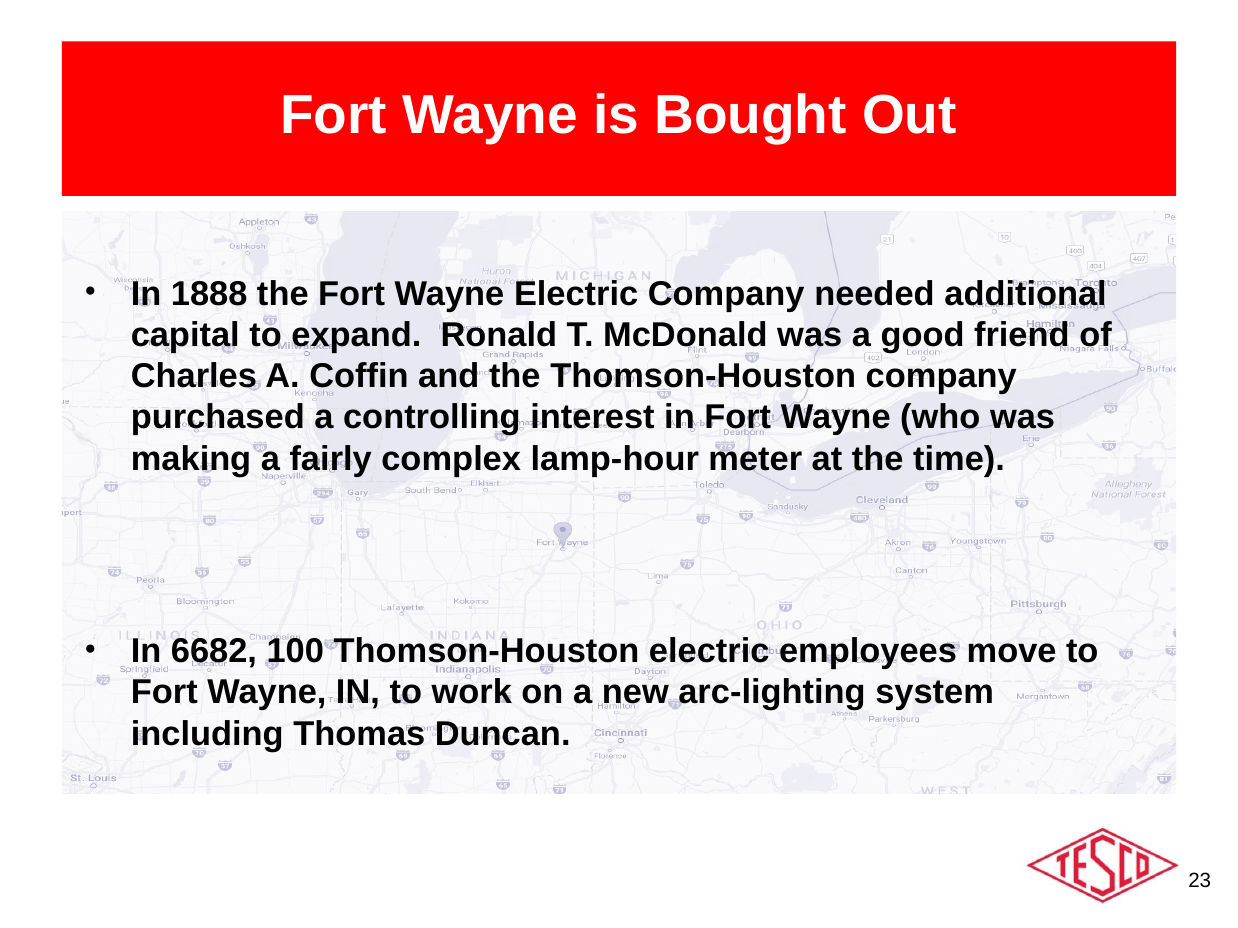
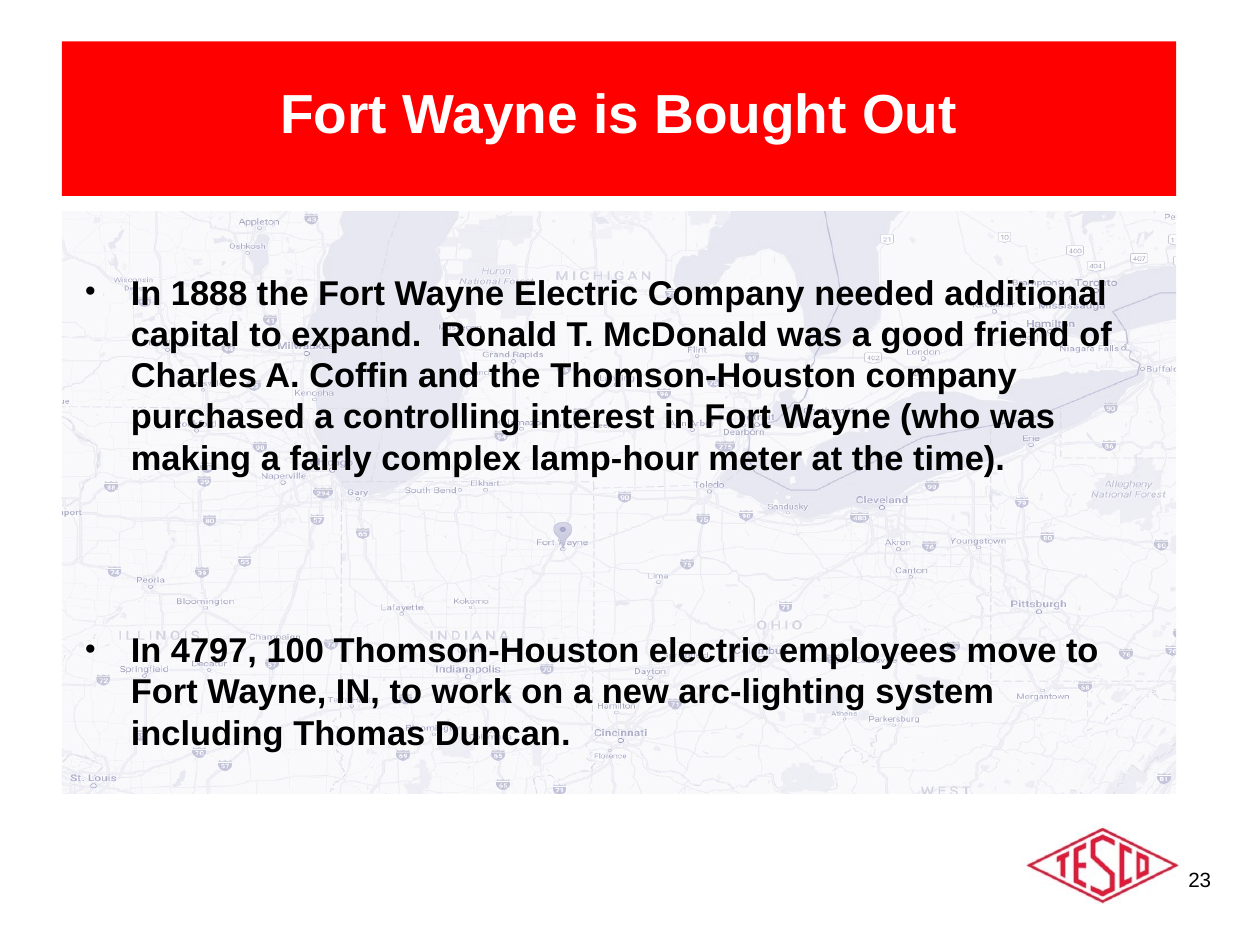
6682: 6682 -> 4797
